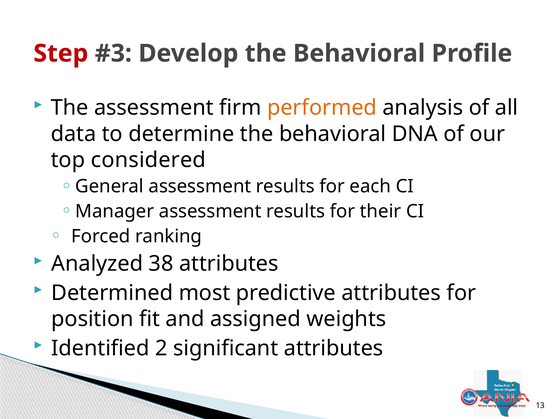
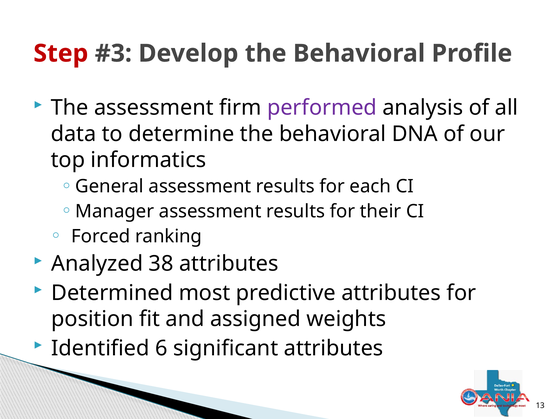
performed colour: orange -> purple
considered: considered -> informatics
2: 2 -> 6
